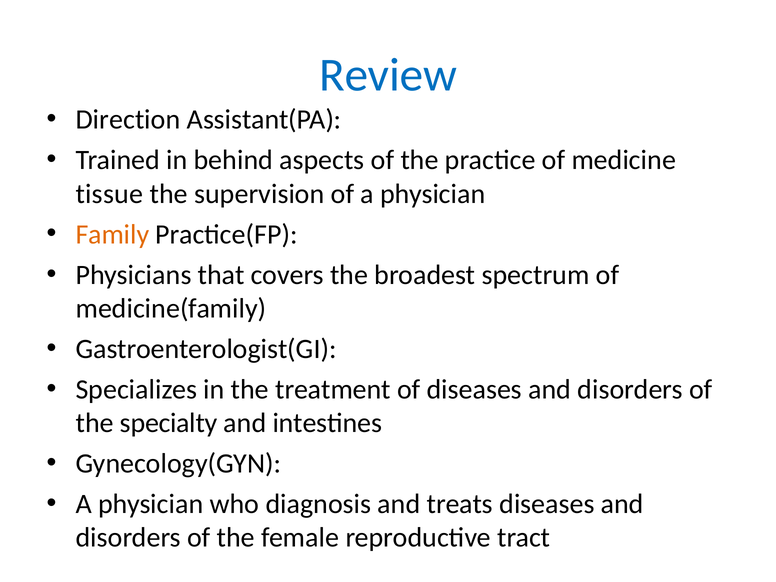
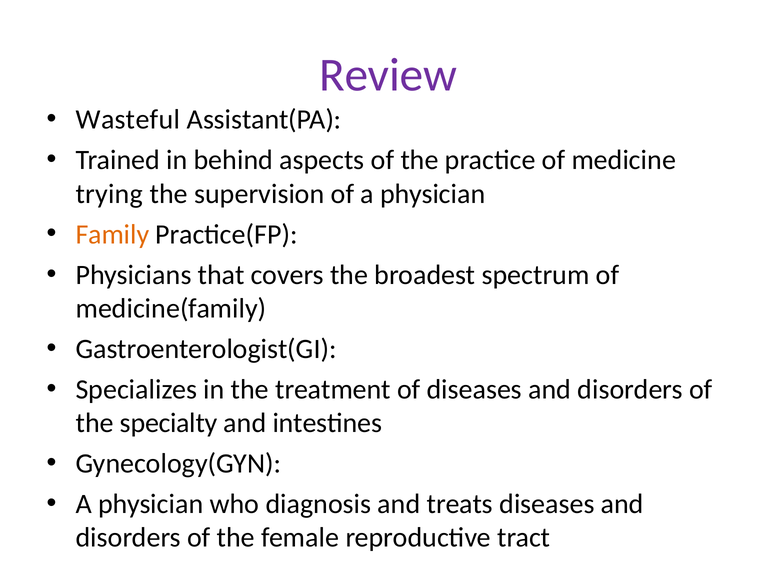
Review colour: blue -> purple
Direction: Direction -> Wasteful
tissue: tissue -> trying
